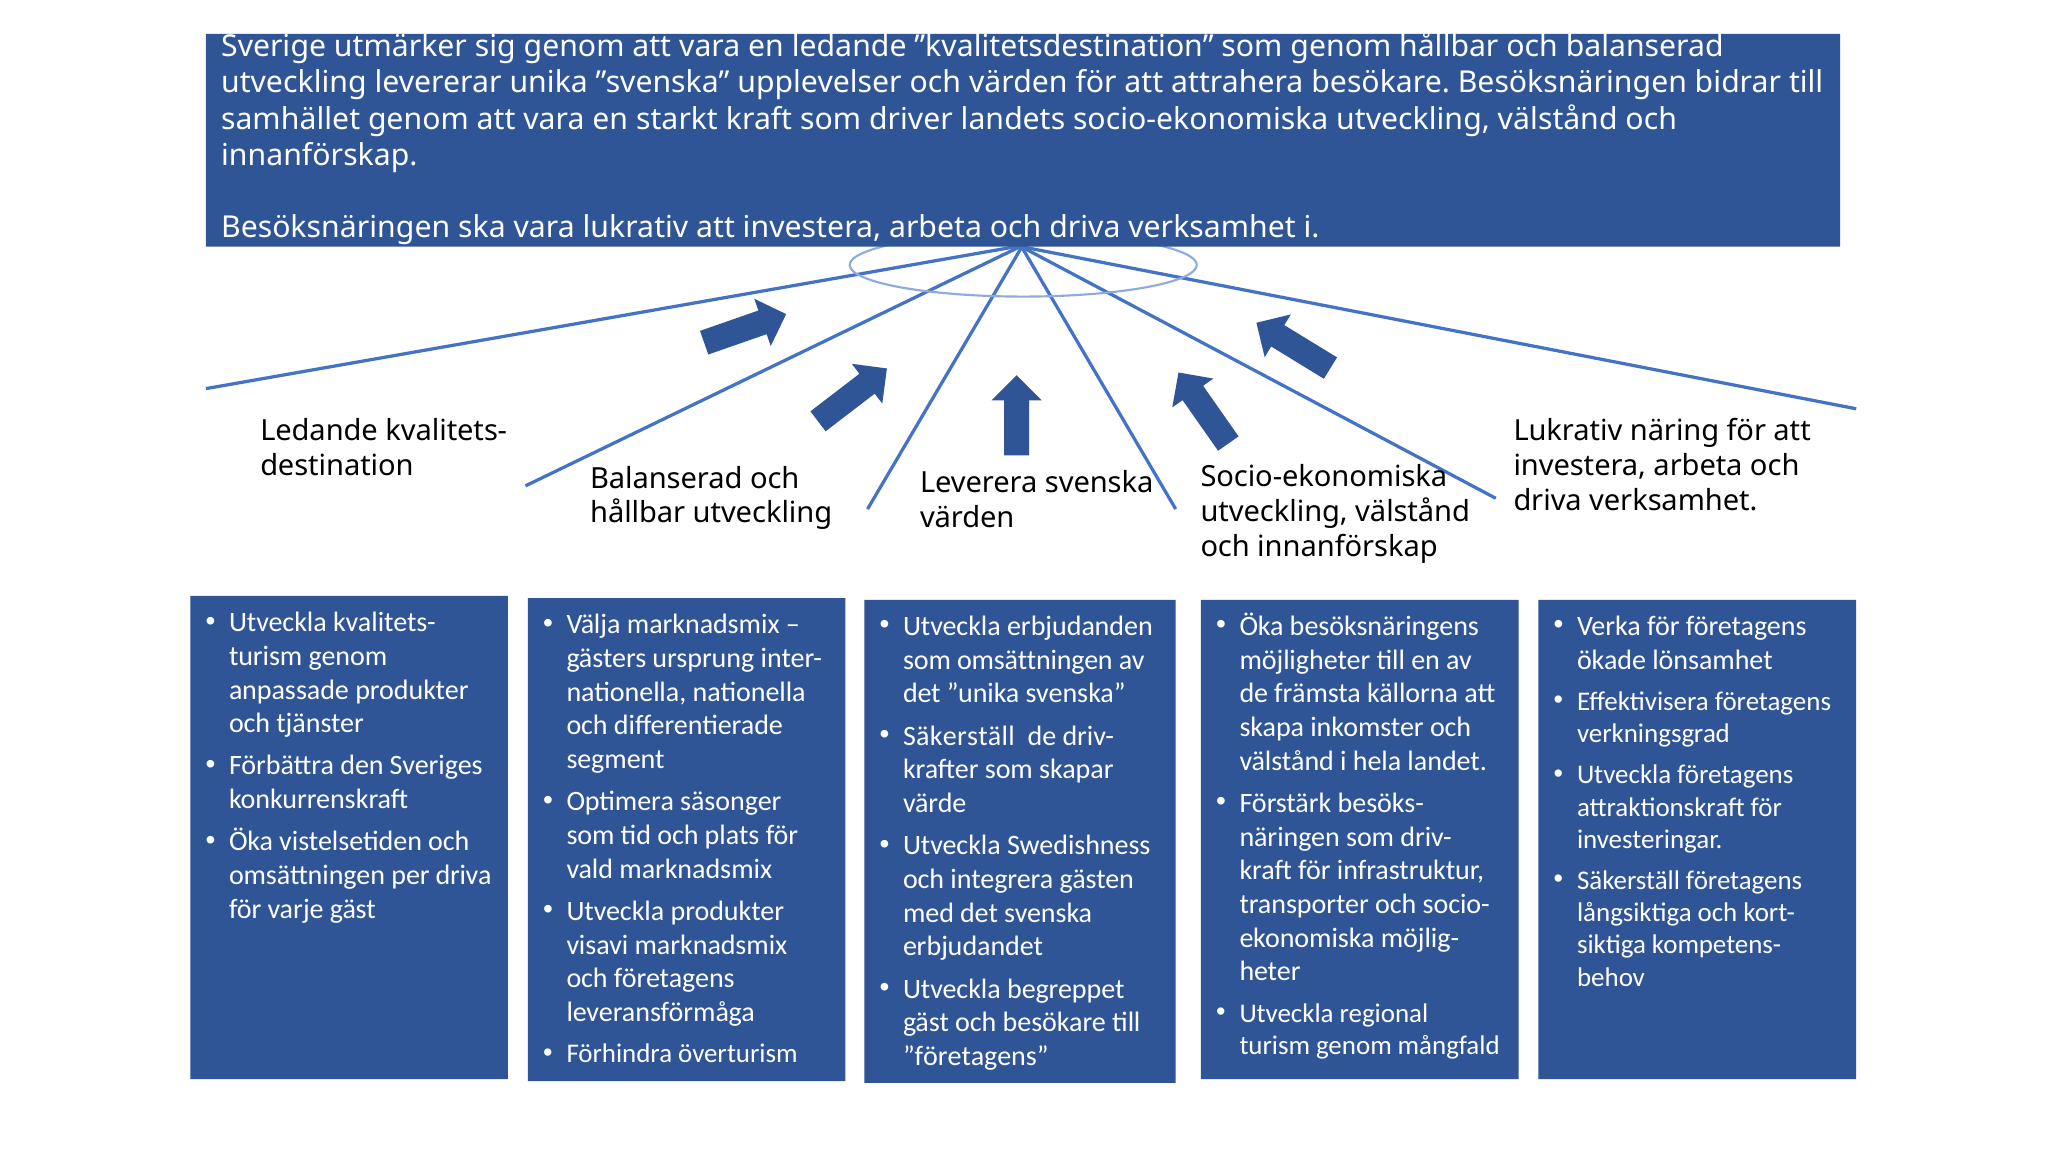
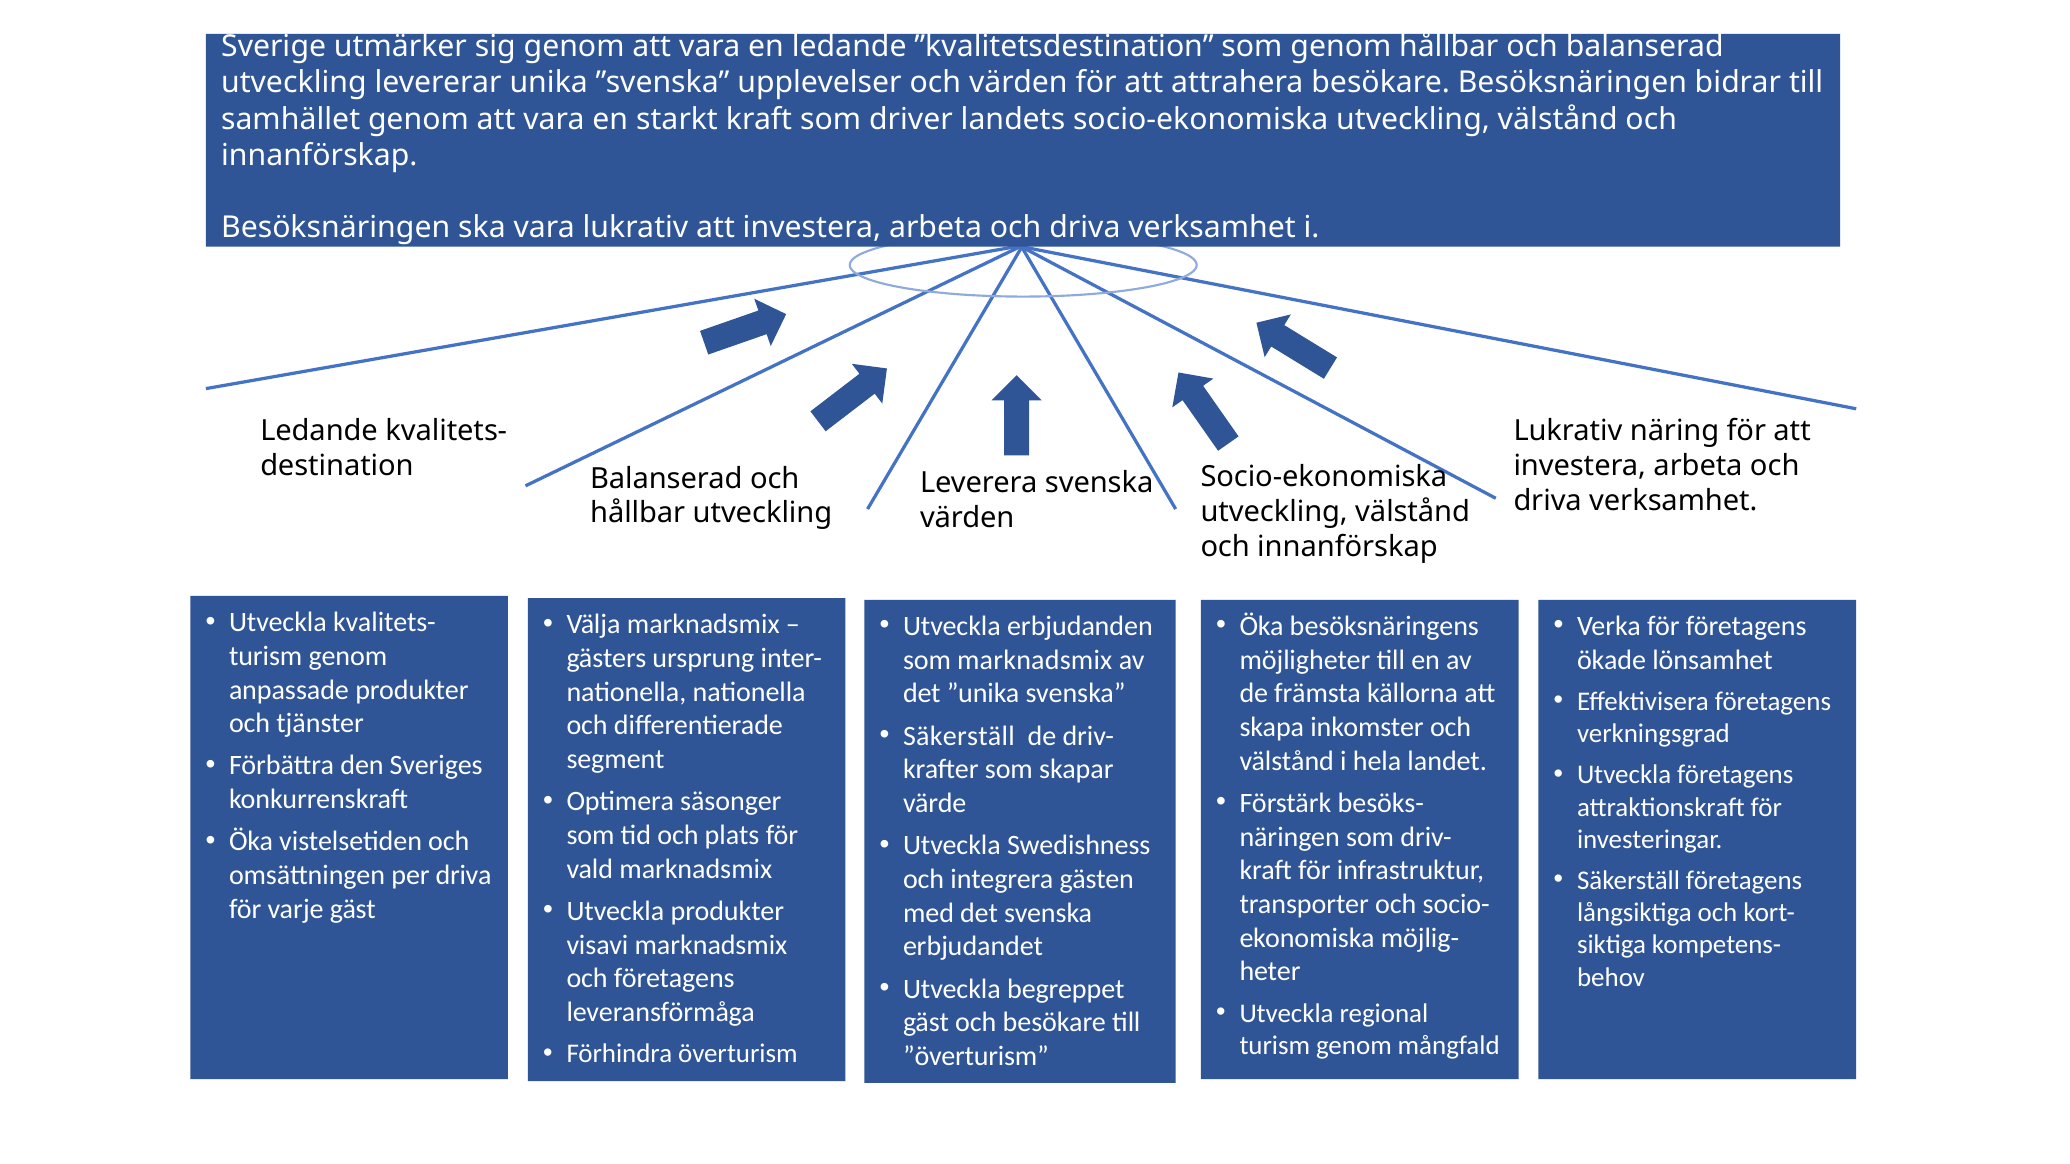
som omsättningen: omsättningen -> marknadsmix
”företagens: ”företagens -> ”överturism
